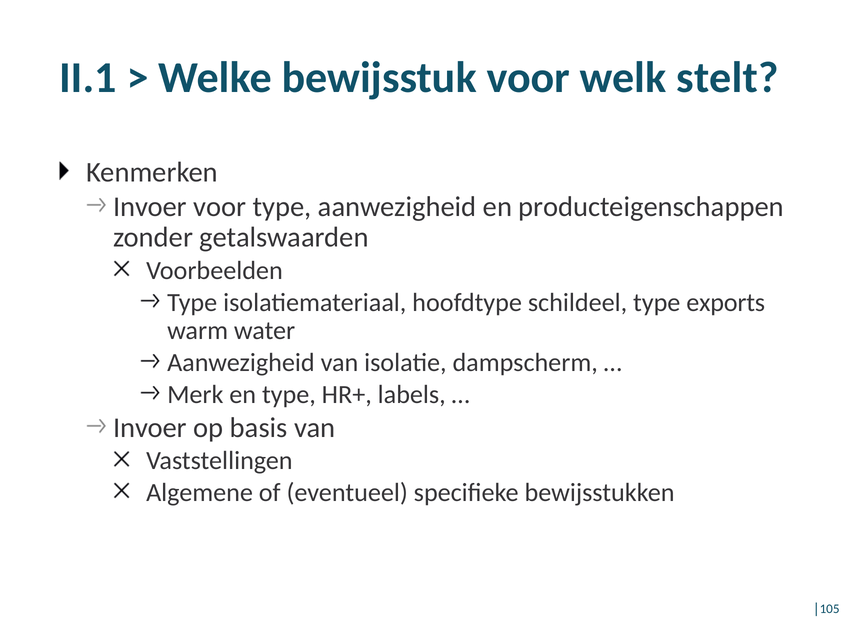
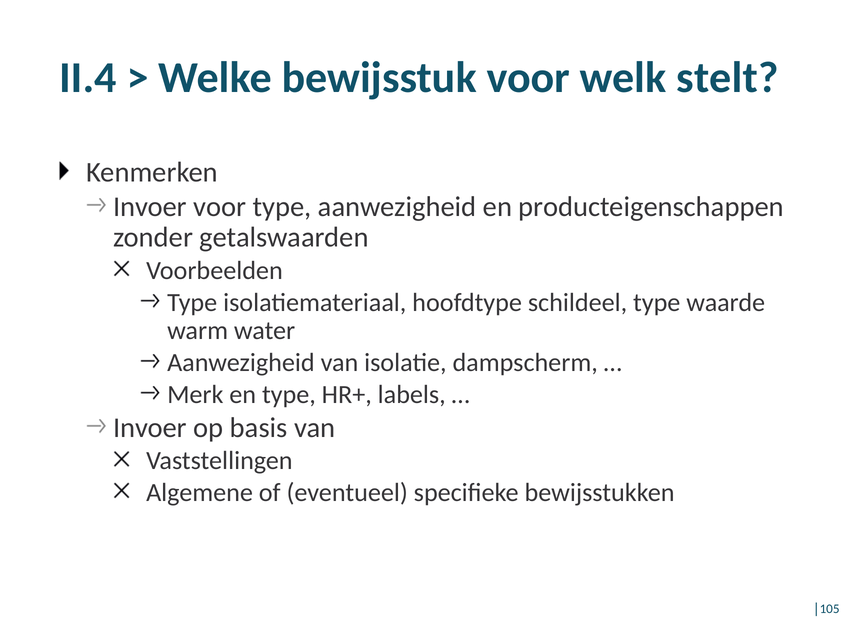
II.1: II.1 -> II.4
exports: exports -> waarde
